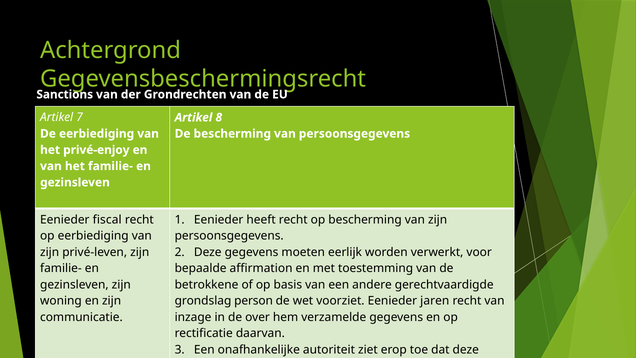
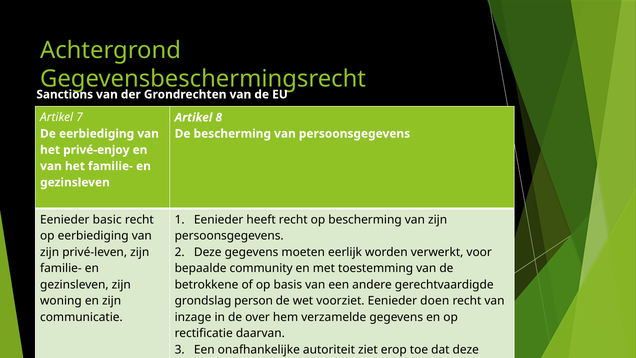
fiscal: fiscal -> basic
affirmation: affirmation -> community
jaren: jaren -> doen
